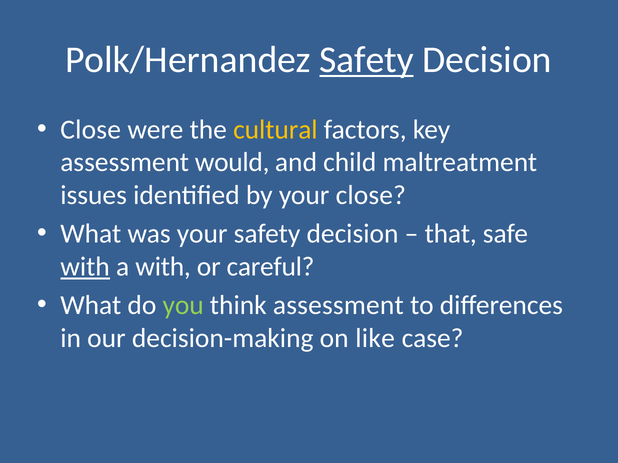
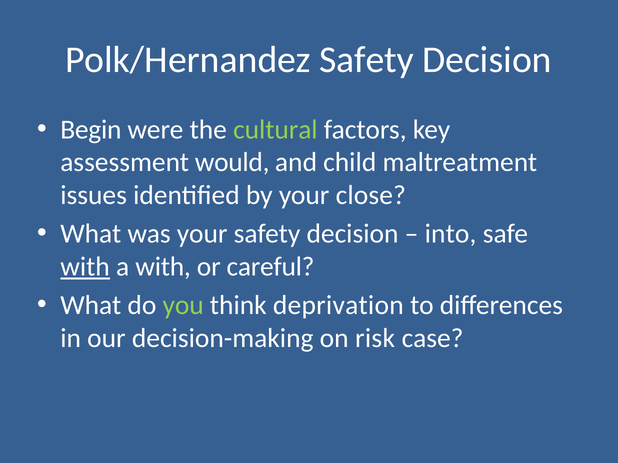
Safety at (367, 60) underline: present -> none
Close at (91, 130): Close -> Begin
cultural colour: yellow -> light green
that: that -> into
think assessment: assessment -> deprivation
like: like -> risk
